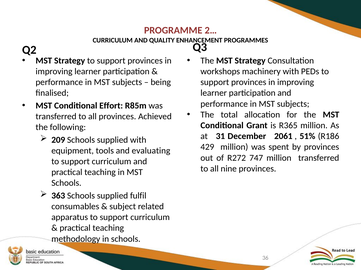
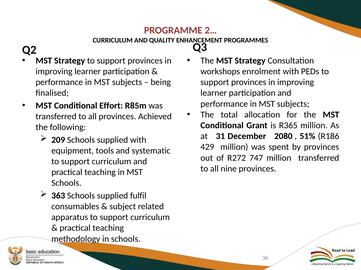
machinery: machinery -> enrolment
2061: 2061 -> 2080
evaluating: evaluating -> systematic
